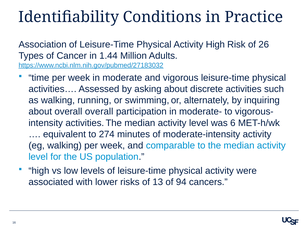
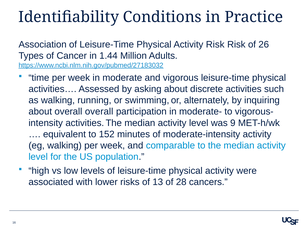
Activity High: High -> Risk
6: 6 -> 9
274: 274 -> 152
94: 94 -> 28
